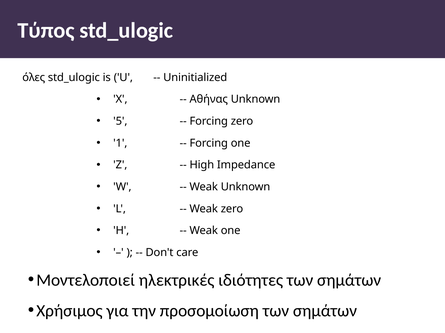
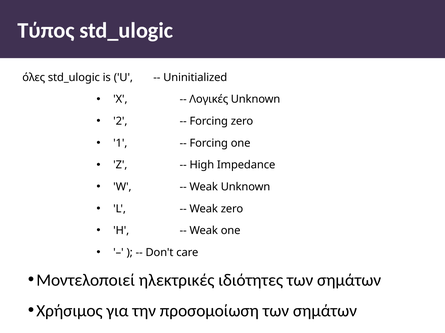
Αθήνας: Αθήνας -> Λογικές
5: 5 -> 2
